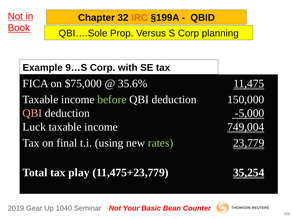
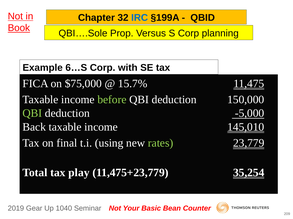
IRC colour: orange -> blue
9…S: 9…S -> 6…S
35.6%: 35.6% -> 15.7%
QBI at (32, 114) colour: pink -> light green
Luck: Luck -> Back
749,004: 749,004 -> 145,010
